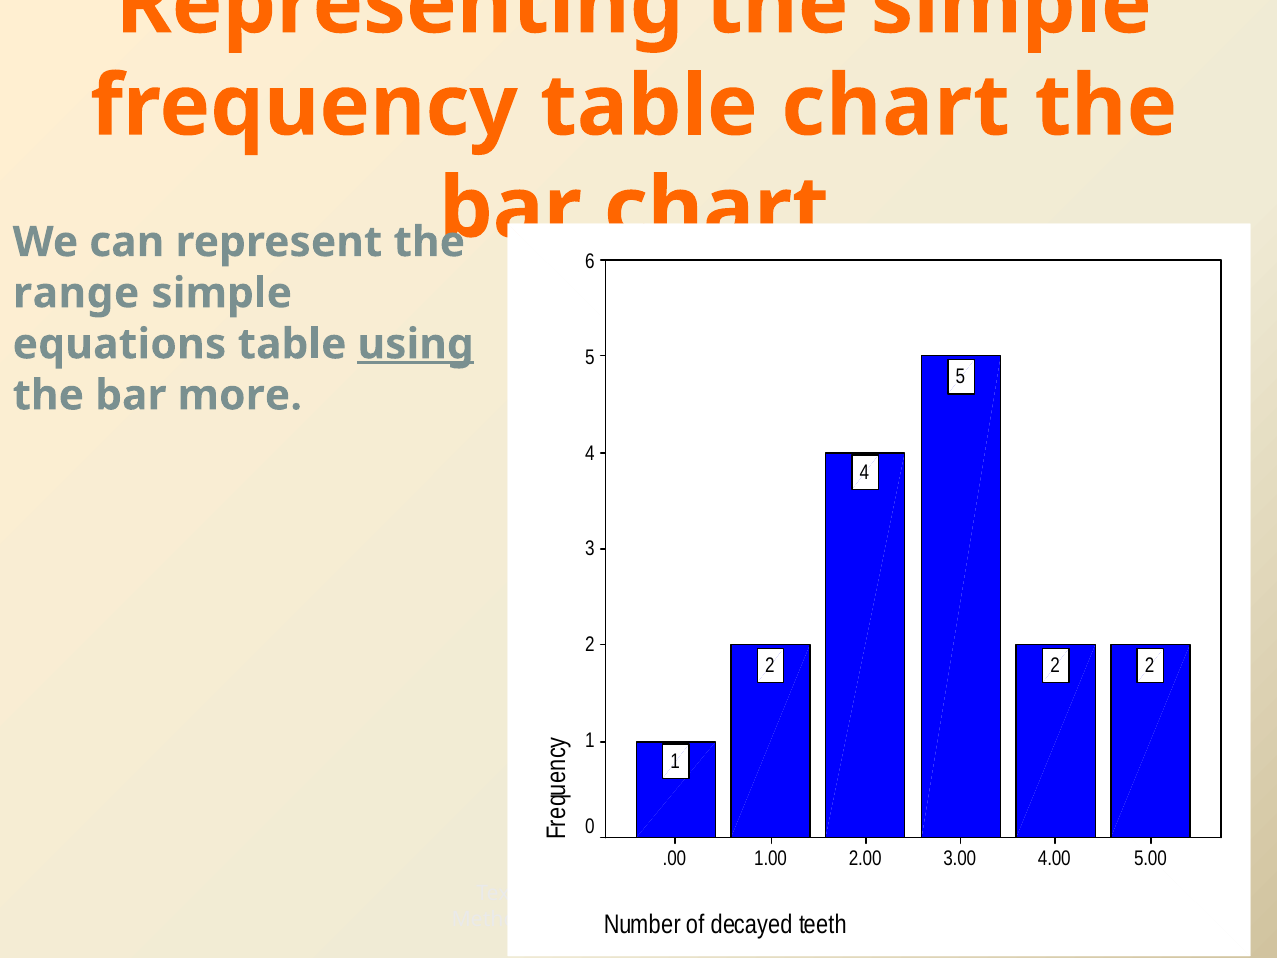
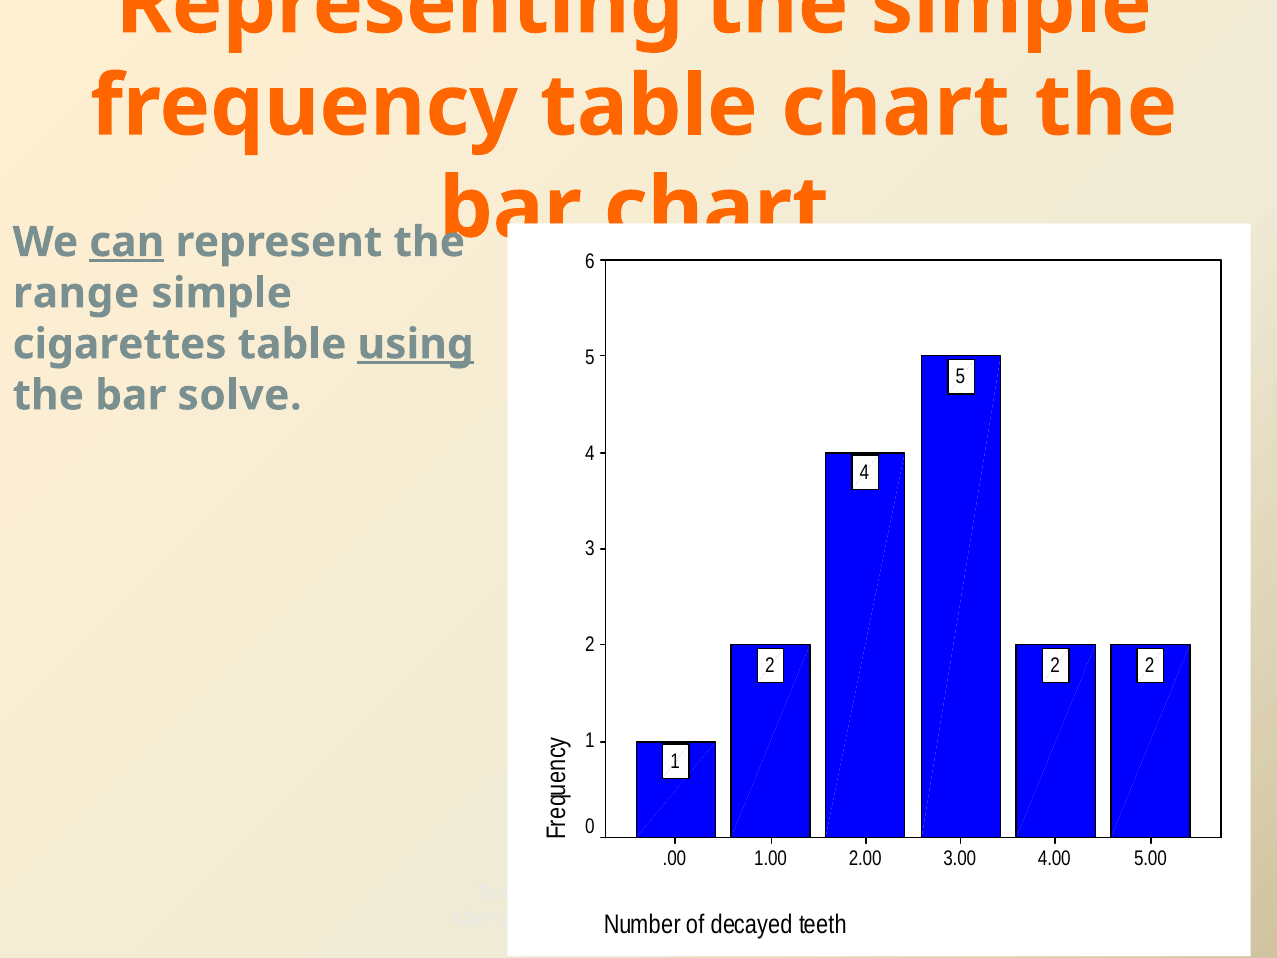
can underline: none -> present
equations: equations -> cigarettes
more: more -> solve
